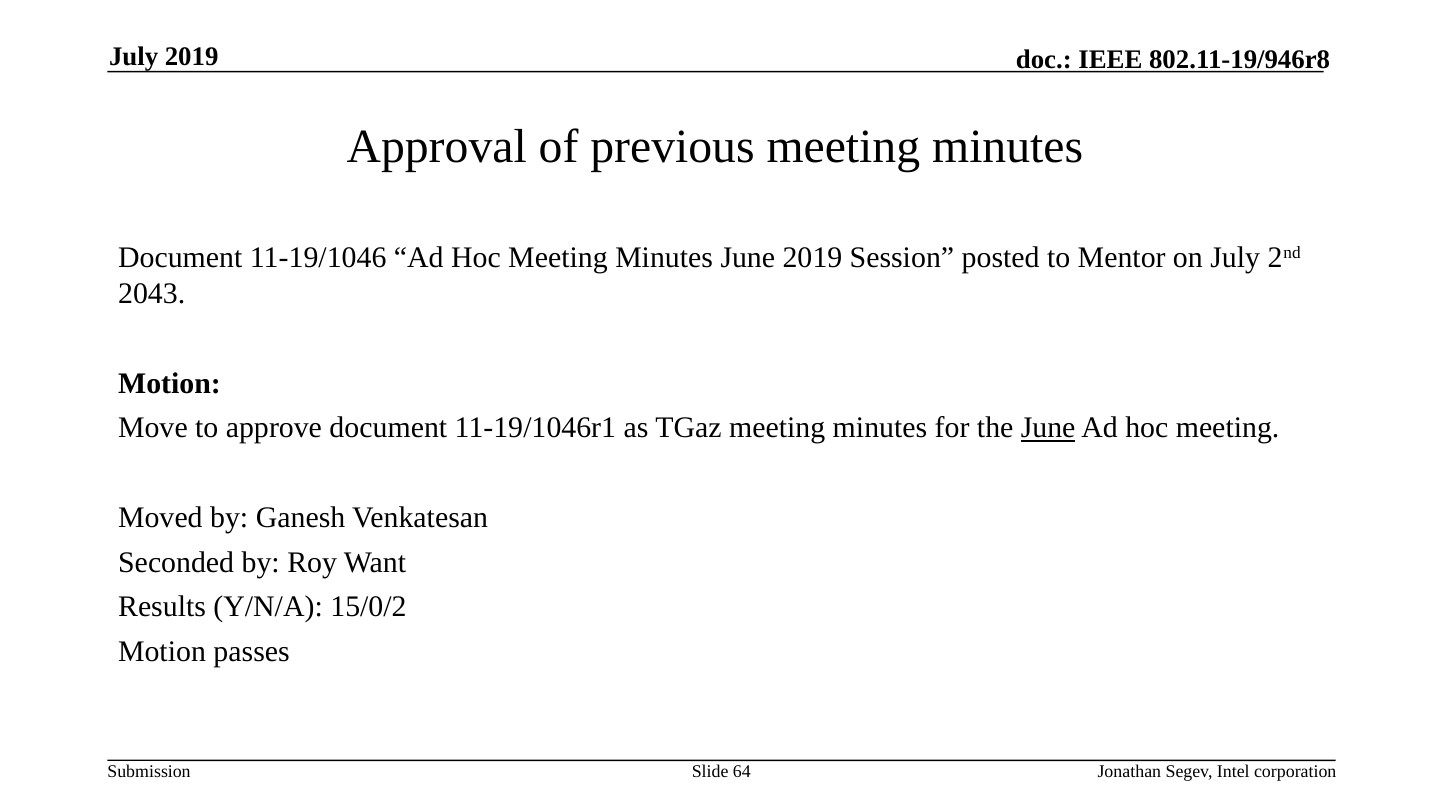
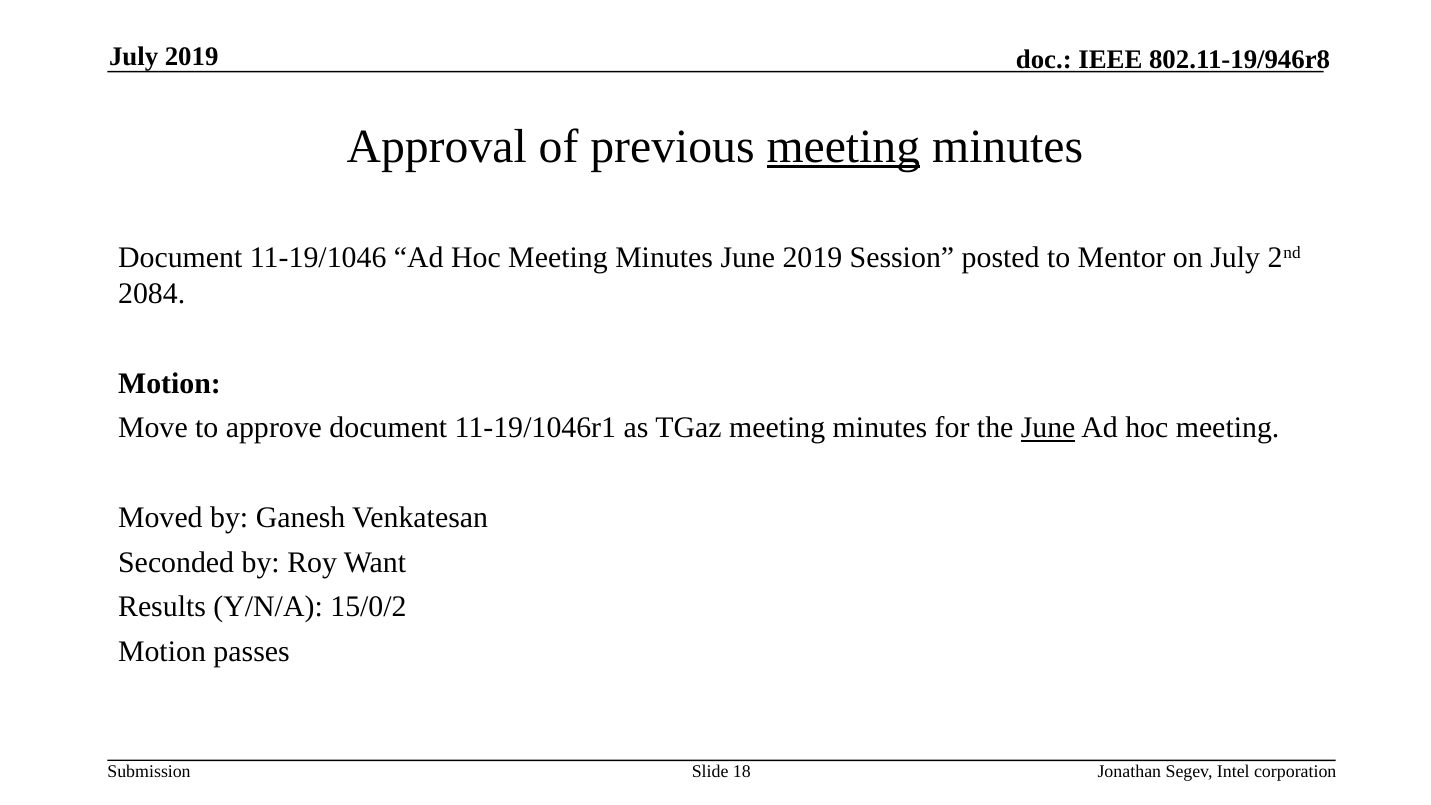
meeting at (843, 146) underline: none -> present
2043: 2043 -> 2084
64: 64 -> 18
